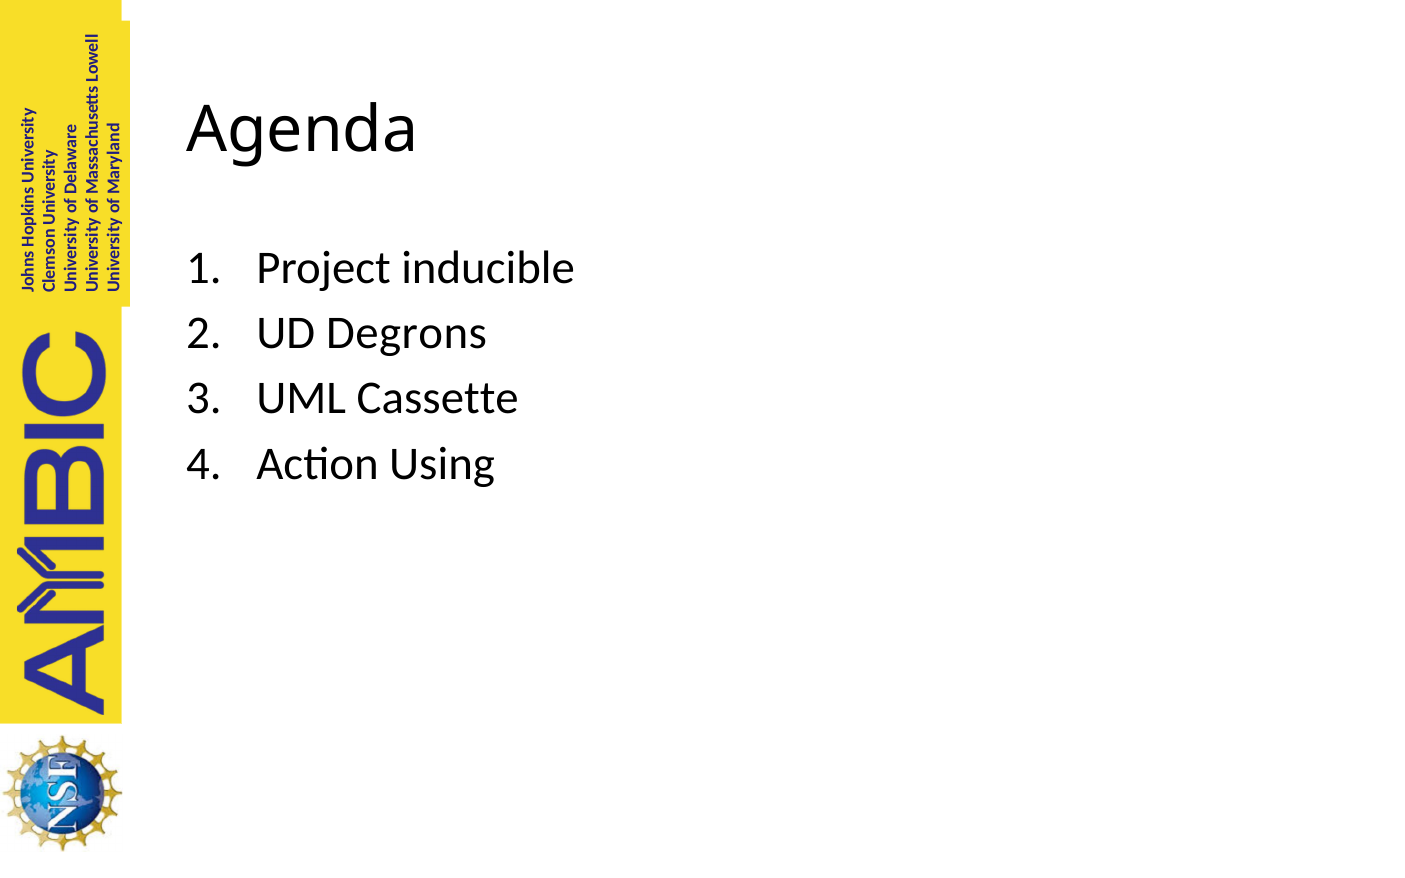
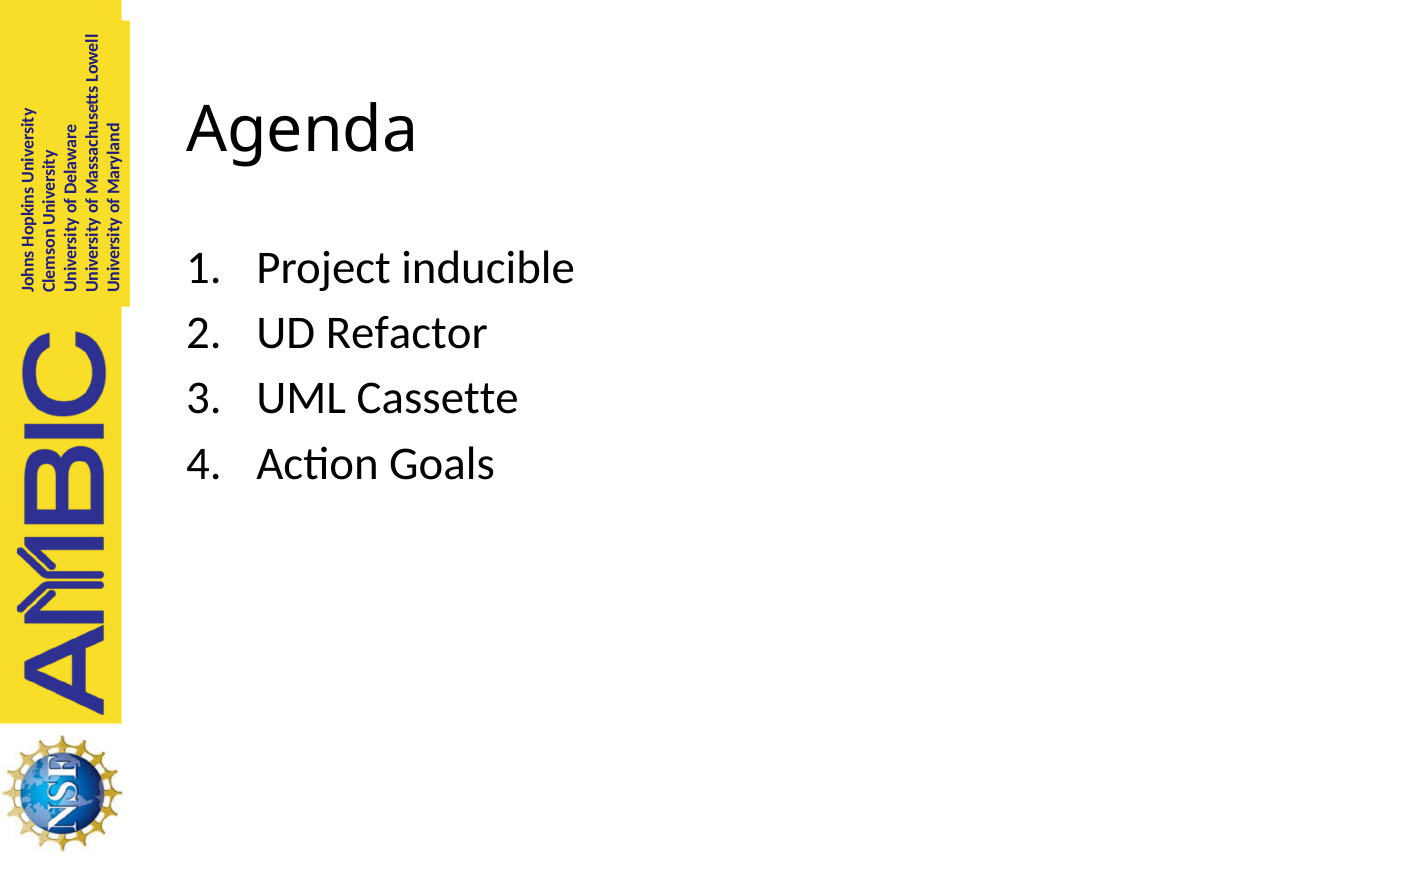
Degrons: Degrons -> Refactor
Using: Using -> Goals
